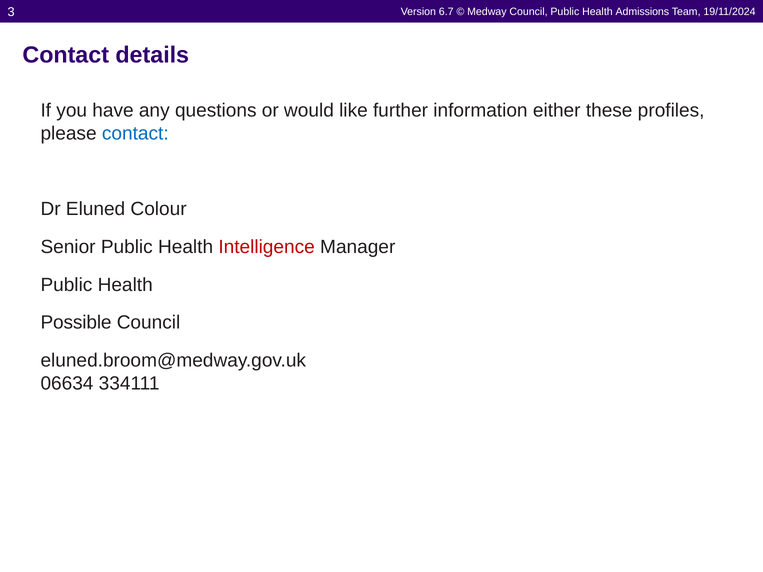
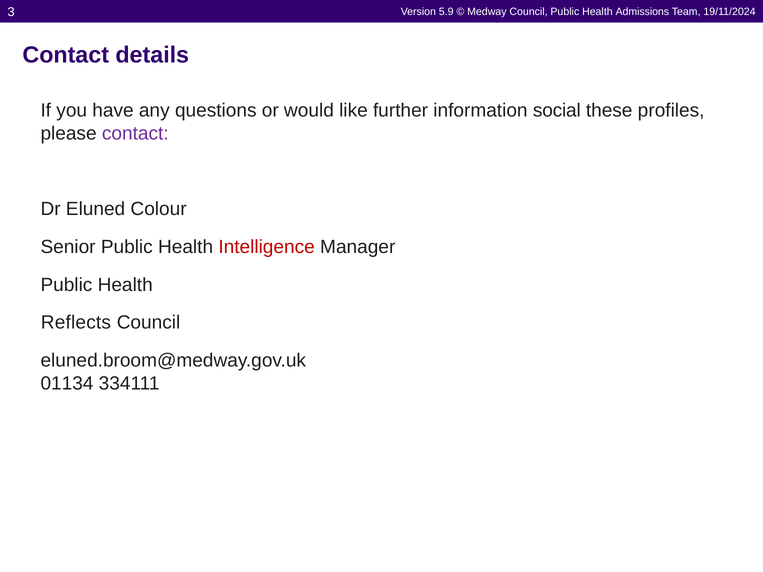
6.7: 6.7 -> 5.9
either: either -> social
contact at (135, 133) colour: blue -> purple
Possible: Possible -> Reflects
06634: 06634 -> 01134
